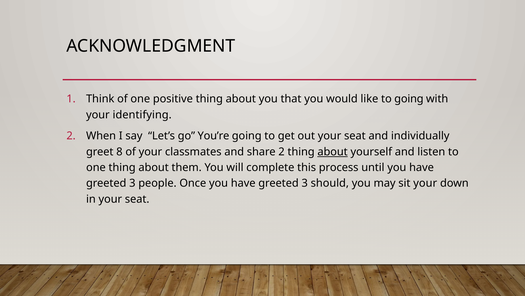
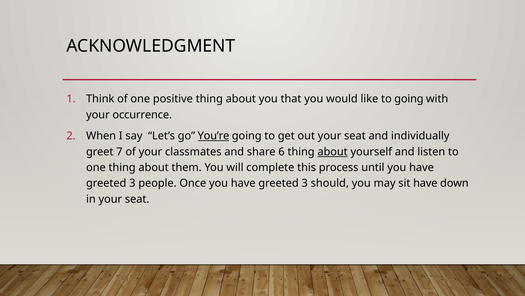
identifying: identifying -> occurrence
You’re underline: none -> present
8: 8 -> 7
share 2: 2 -> 6
sit your: your -> have
